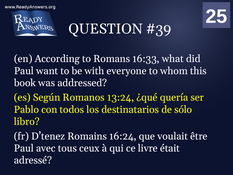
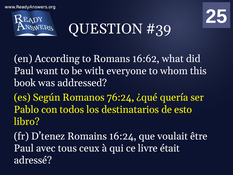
16:33: 16:33 -> 16:62
13:24: 13:24 -> 76:24
sólo: sólo -> esto
